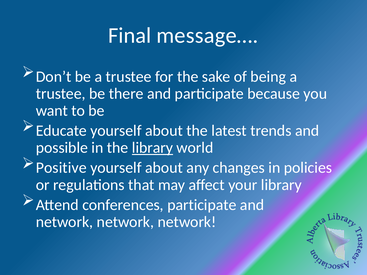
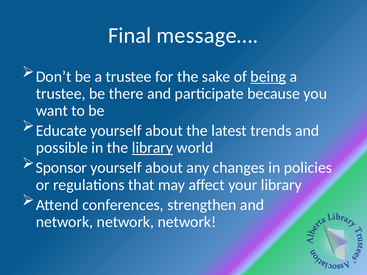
being underline: none -> present
Positive: Positive -> Sponsor
conferences participate: participate -> strengthen
